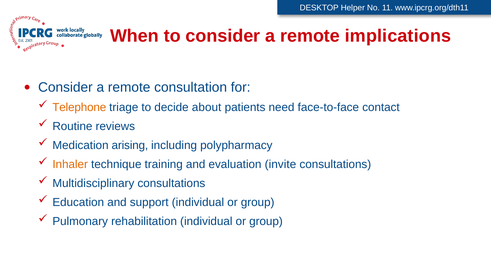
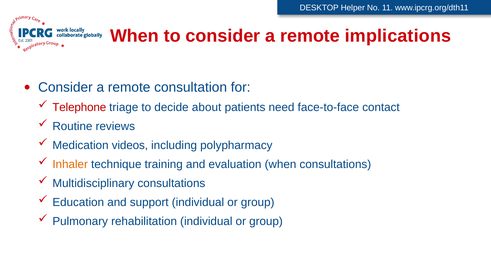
Telephone colour: orange -> red
arising: arising -> videos
evaluation invite: invite -> when
